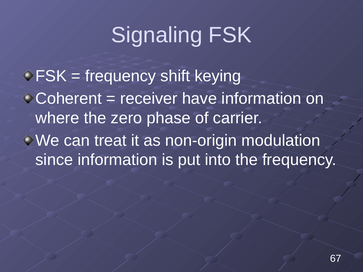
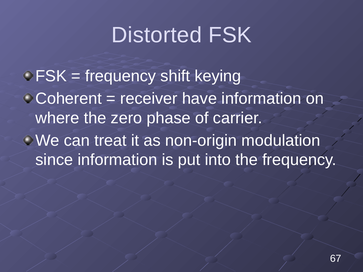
Signaling: Signaling -> Distorted
